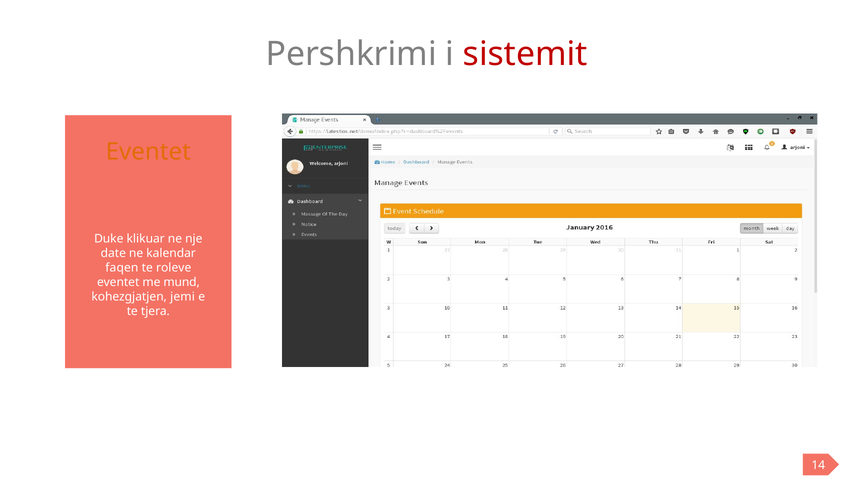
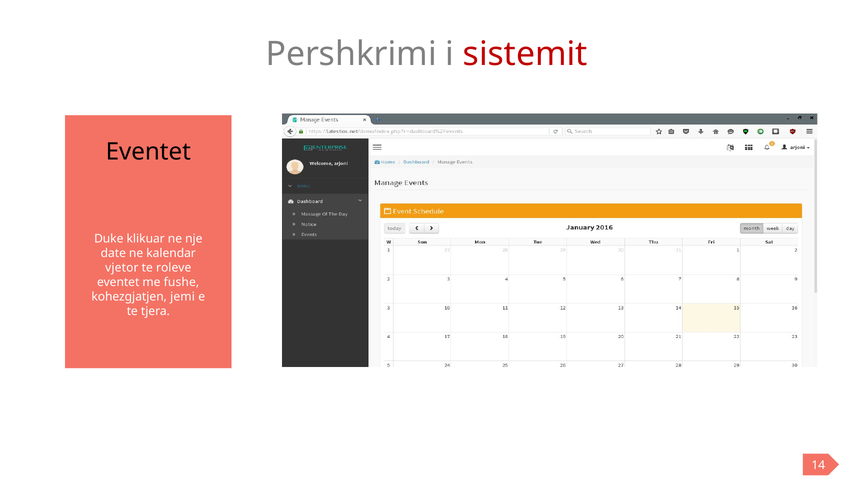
Eventet at (148, 152) colour: orange -> black
faqen: faqen -> vjetor
mund: mund -> fushe
